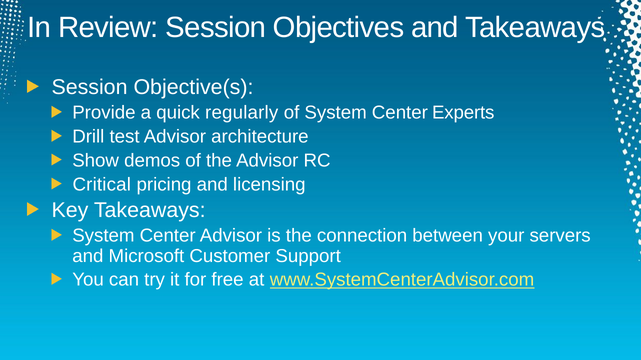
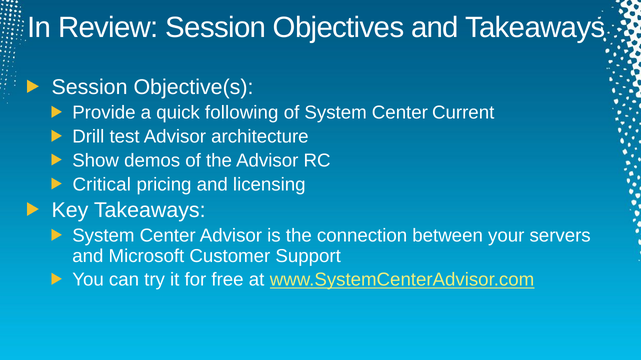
regularly: regularly -> following
Experts: Experts -> Current
